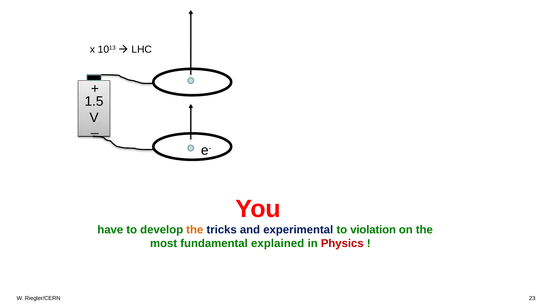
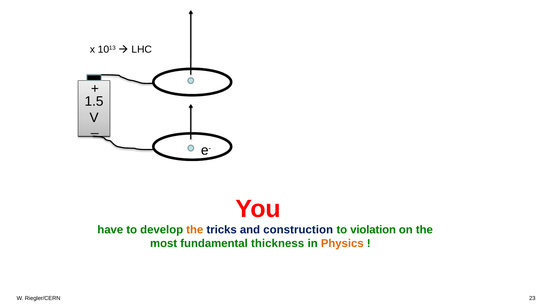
experimental: experimental -> construction
explained: explained -> thickness
Physics colour: red -> orange
